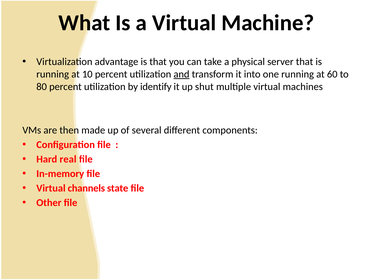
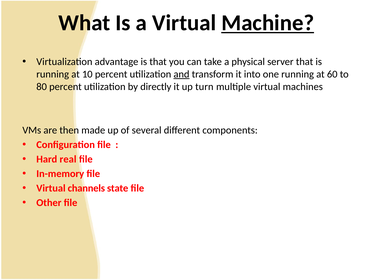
Machine underline: none -> present
identify: identify -> directly
shut: shut -> turn
